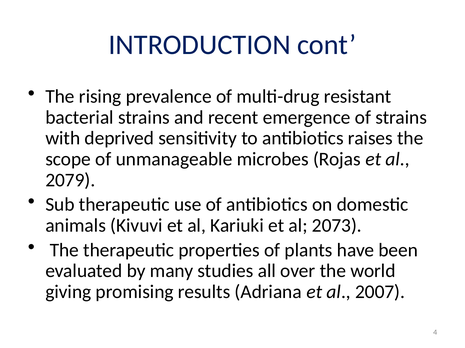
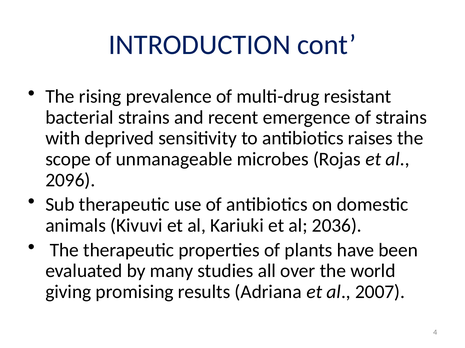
2079: 2079 -> 2096
2073: 2073 -> 2036
